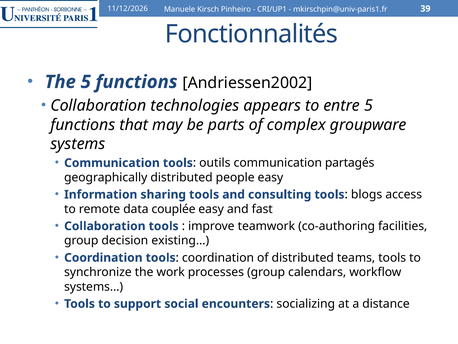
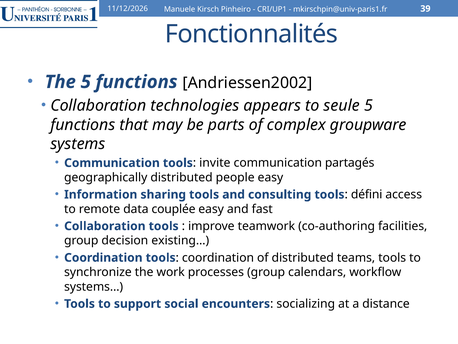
entre: entre -> seule
outils: outils -> invite
blogs: blogs -> défini
